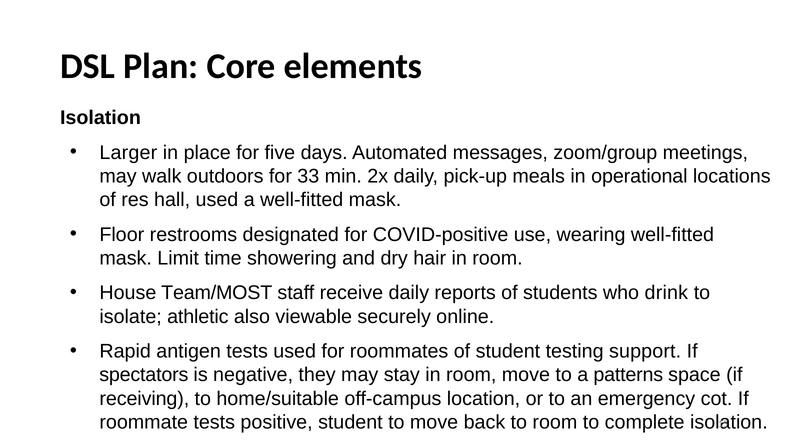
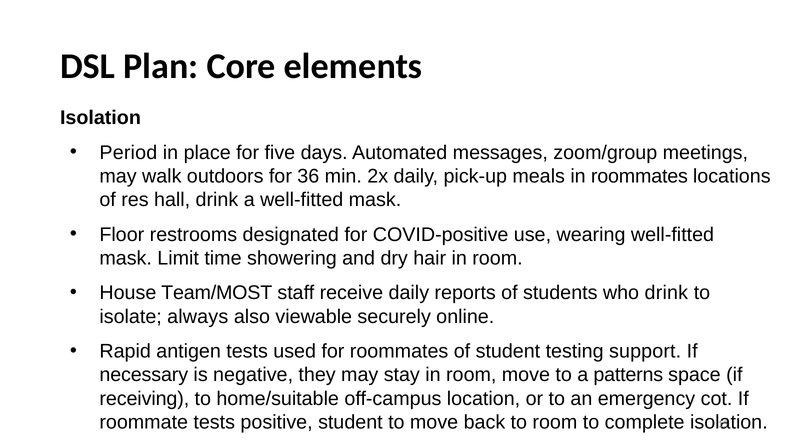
Larger: Larger -> Period
33: 33 -> 36
in operational: operational -> roommates
hall used: used -> drink
athletic: athletic -> always
spectators: spectators -> necessary
